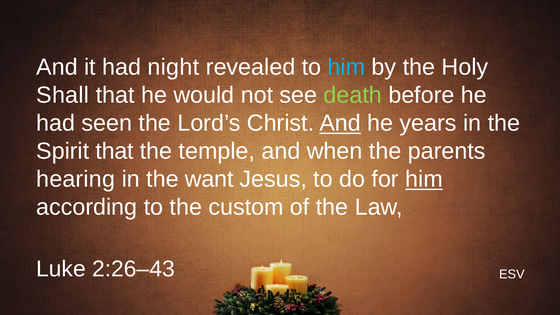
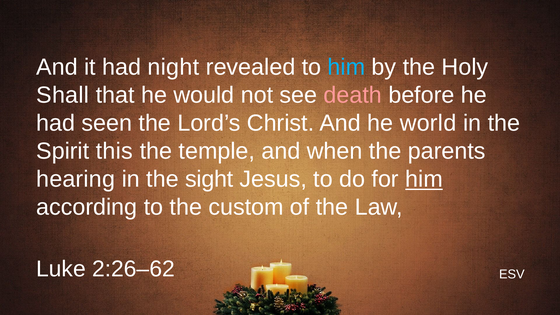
death colour: light green -> pink
And at (340, 123) underline: present -> none
years: years -> world
Spirit that: that -> this
want: want -> sight
2:26–43: 2:26–43 -> 2:26–62
